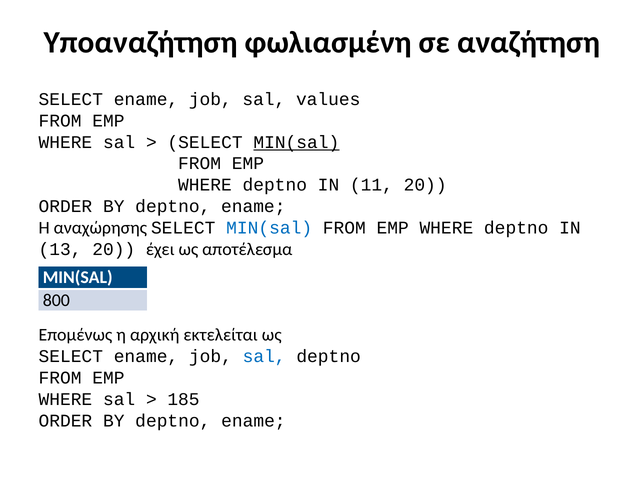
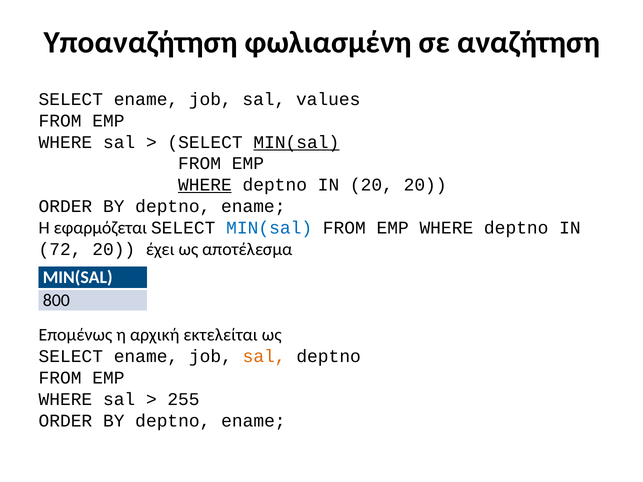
WHERE at (205, 185) underline: none -> present
IN 11: 11 -> 20
αναχώρησης: αναχώρησης -> εφαρμόζεται
13: 13 -> 72
sal at (264, 357) colour: blue -> orange
185: 185 -> 255
